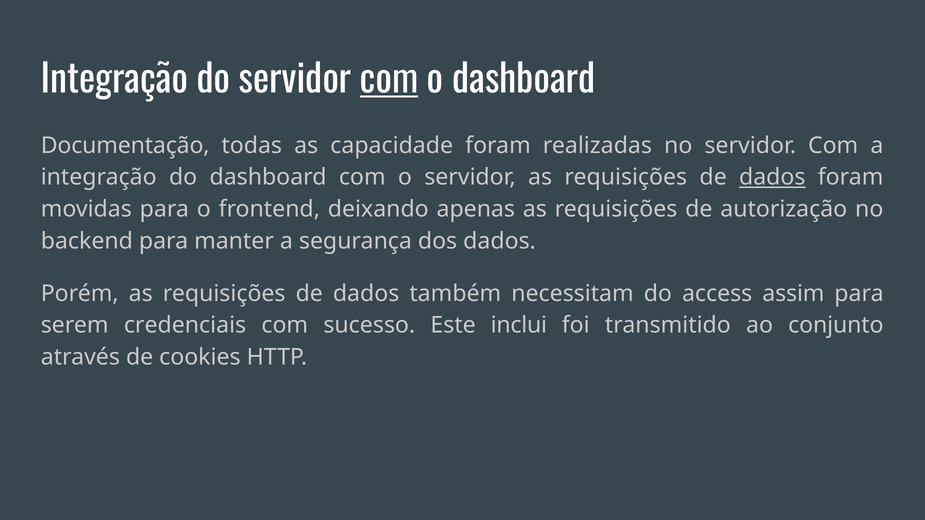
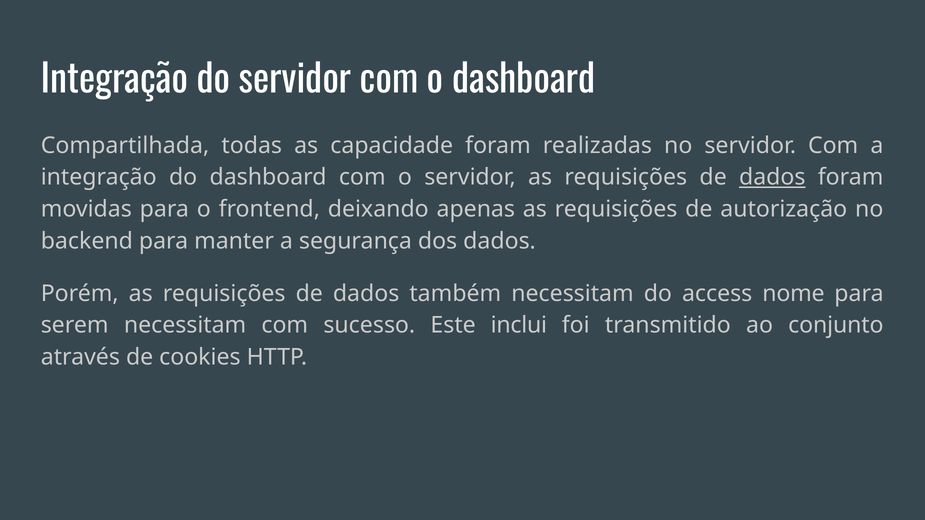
com at (389, 80) underline: present -> none
Documentação: Documentação -> Compartilhada
assim: assim -> nome
serem credenciais: credenciais -> necessitam
